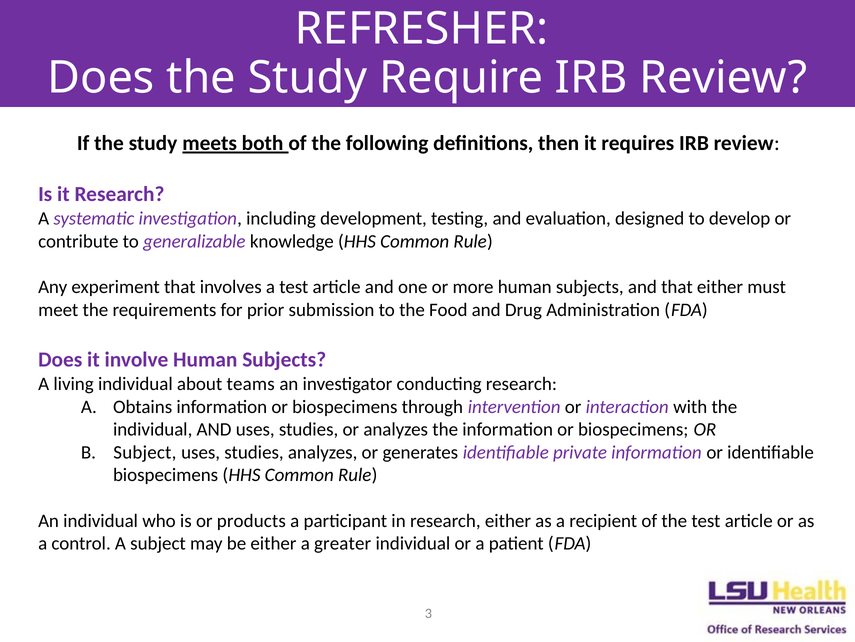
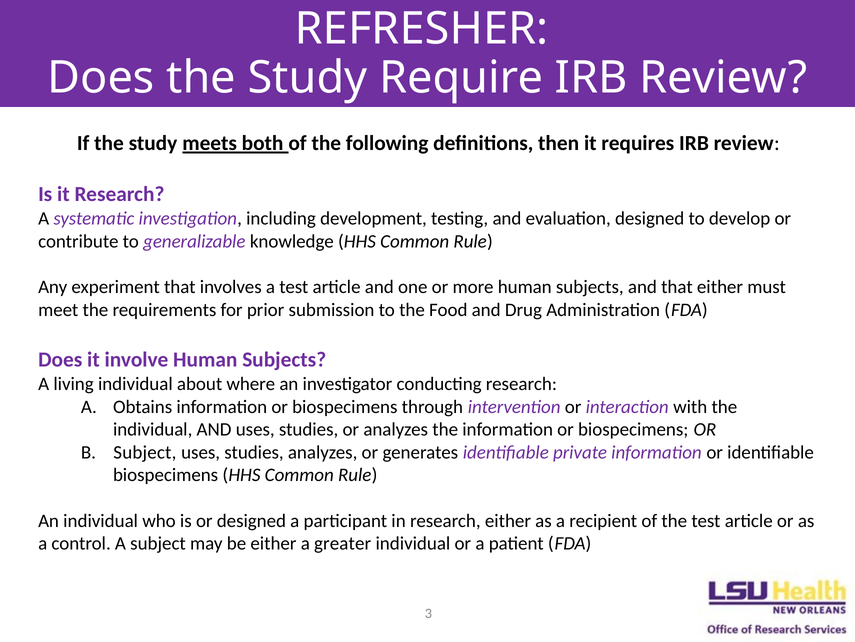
teams: teams -> where
or products: products -> designed
